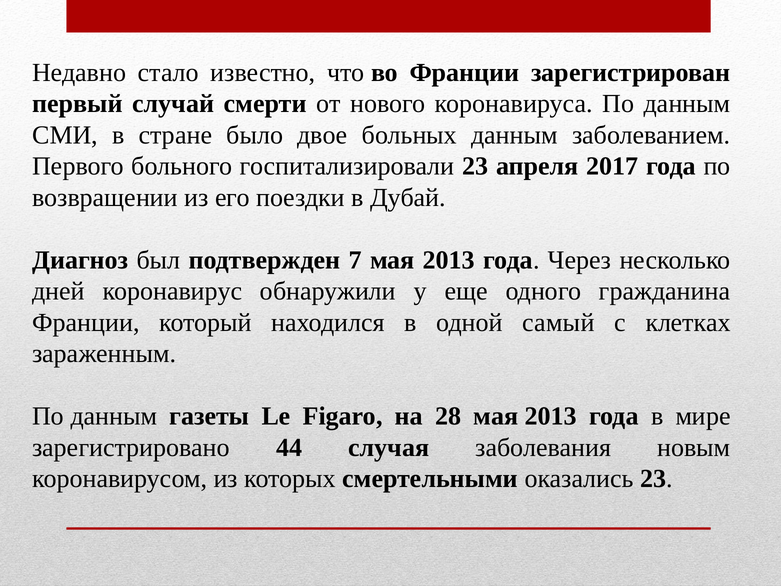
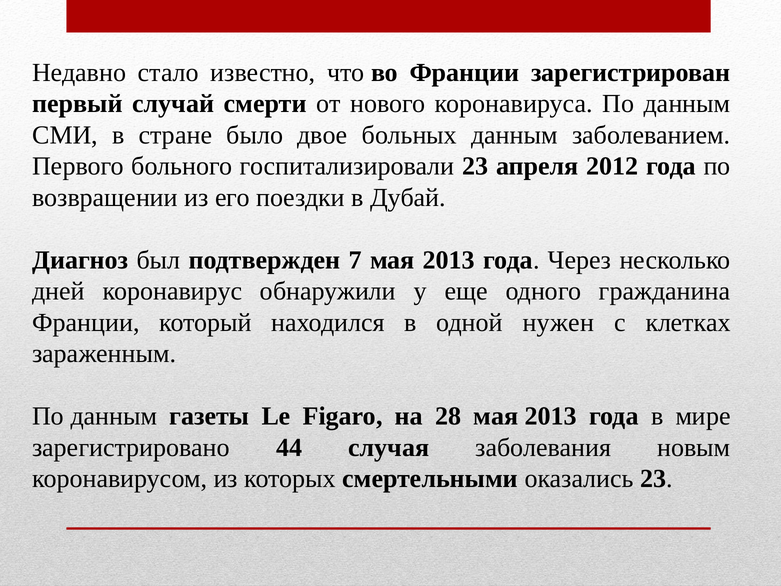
2017: 2017 -> 2012
самый: самый -> нужен
